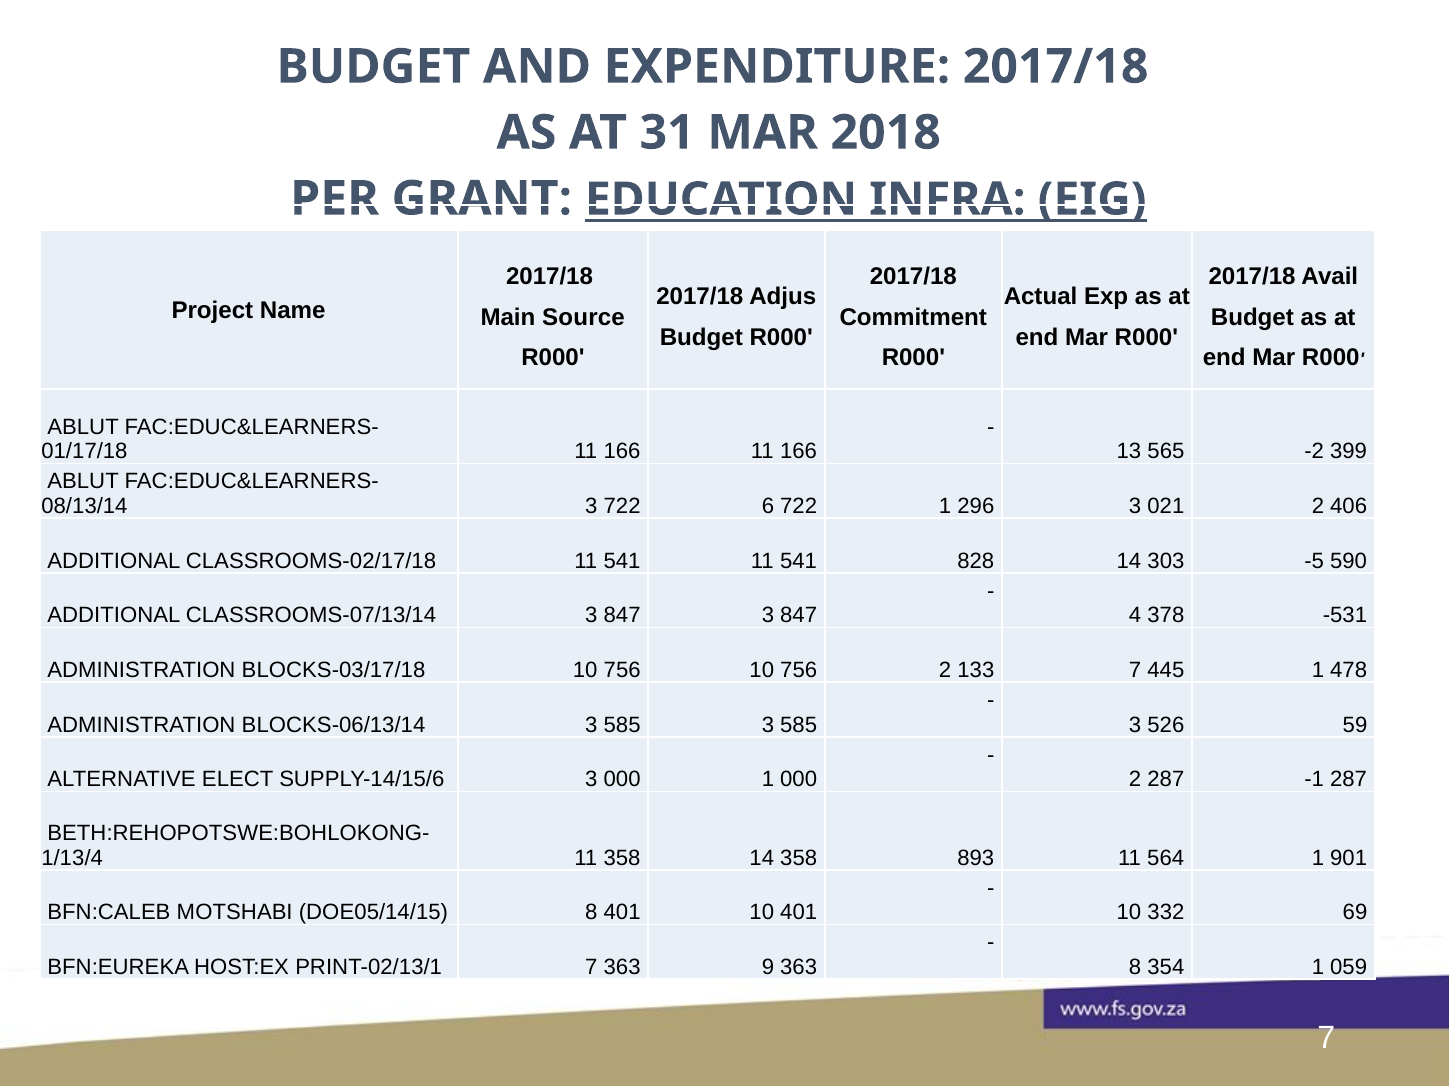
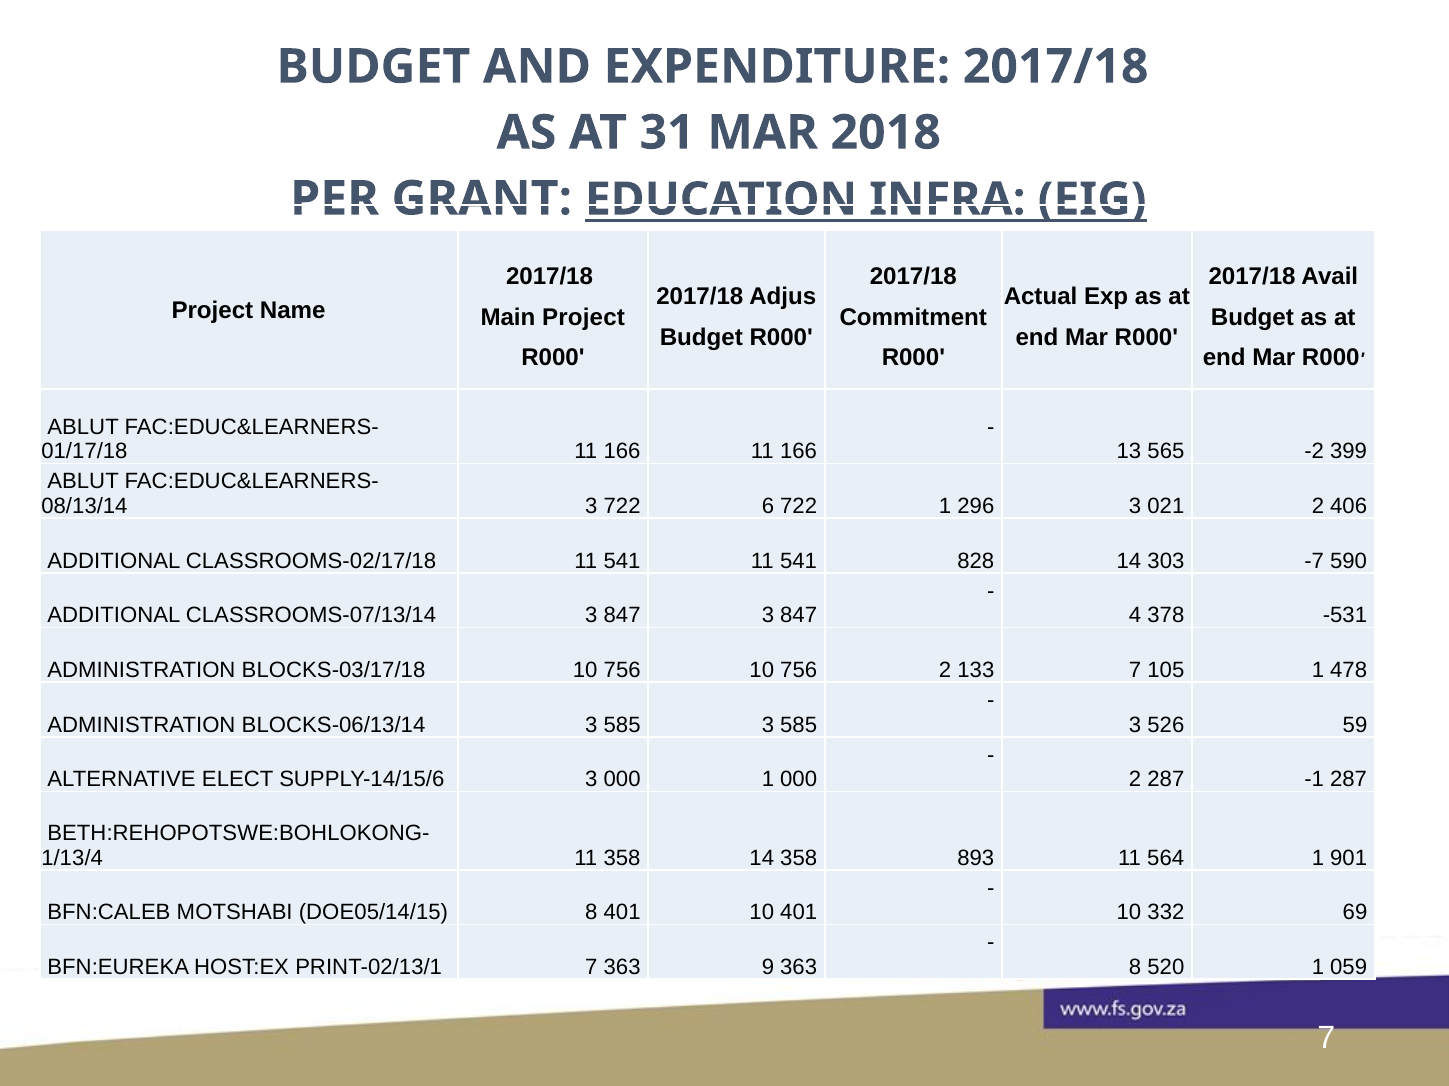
Main Source: Source -> Project
-5: -5 -> -7
445: 445 -> 105
354: 354 -> 520
